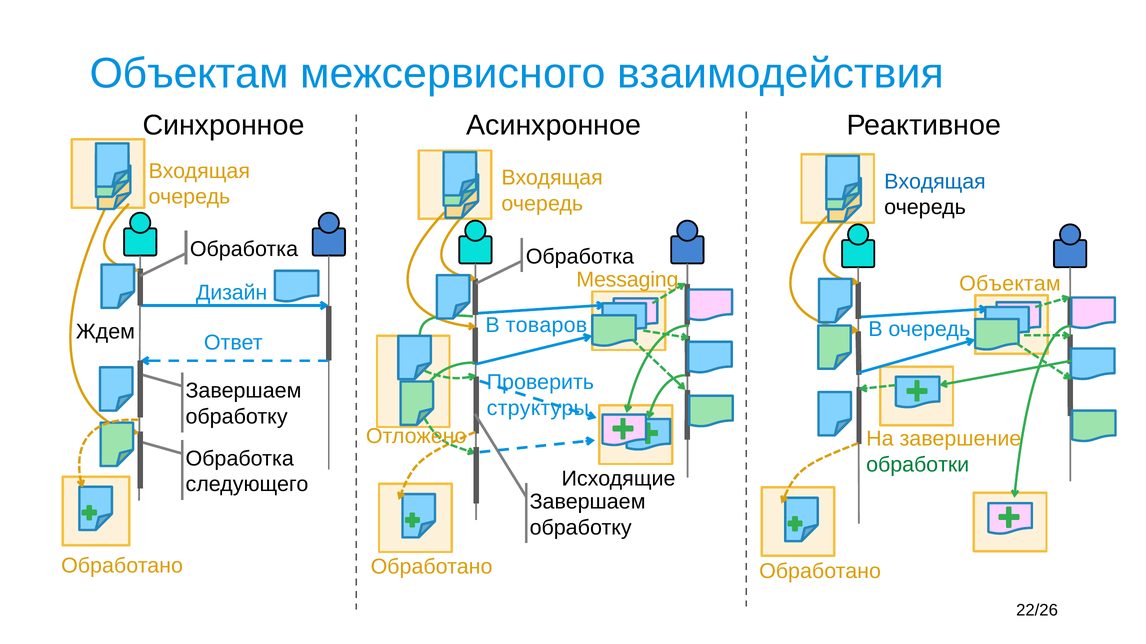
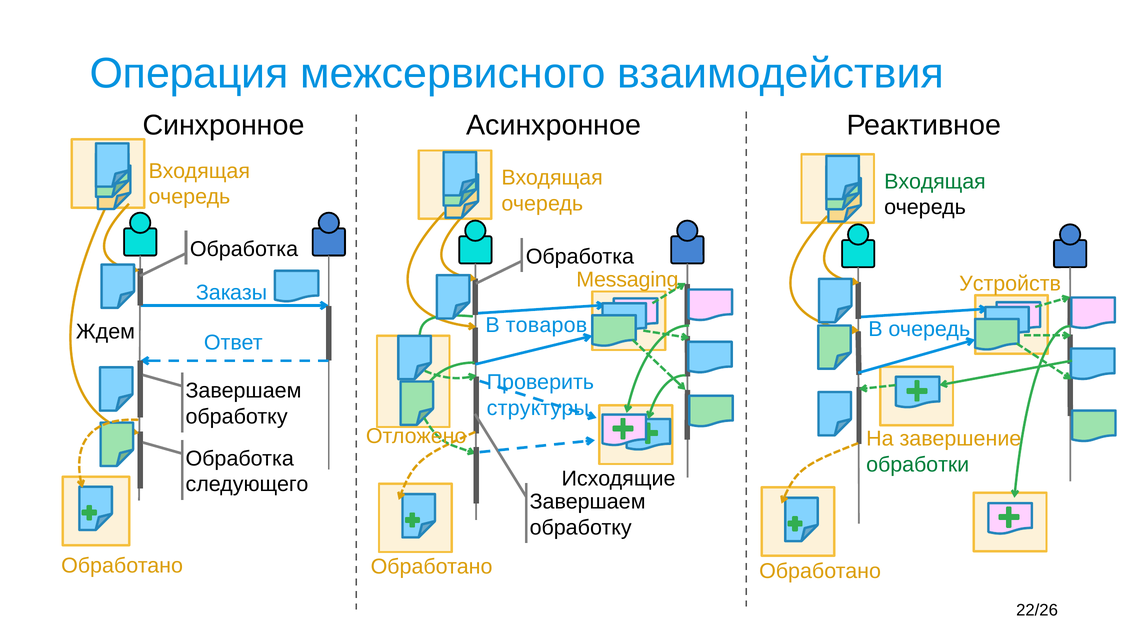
Объектам at (189, 74): Объектам -> Операция
Входящая at (935, 182) colour: blue -> green
Объектам at (1010, 284): Объектам -> Устройств
Дизайн: Дизайн -> Заказы
